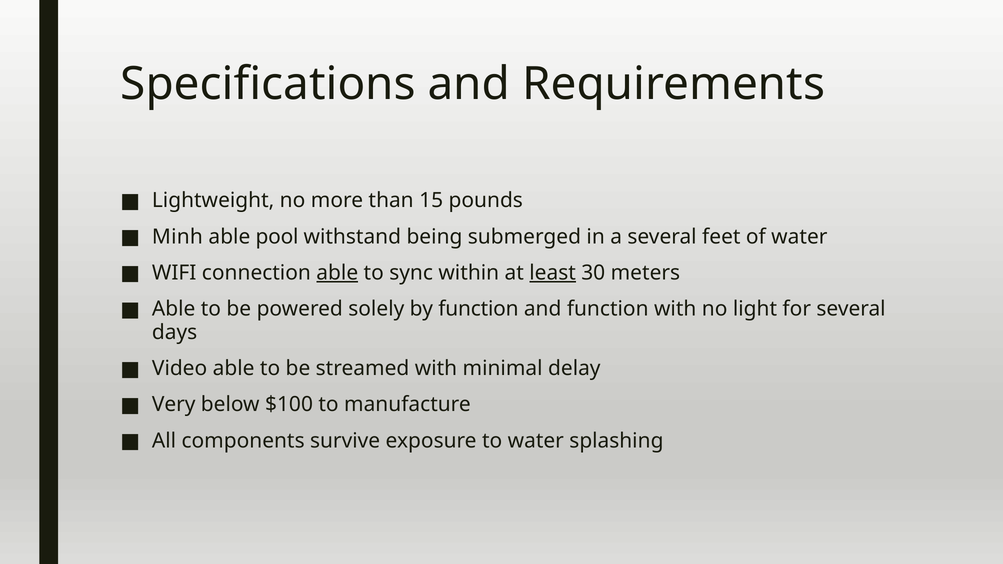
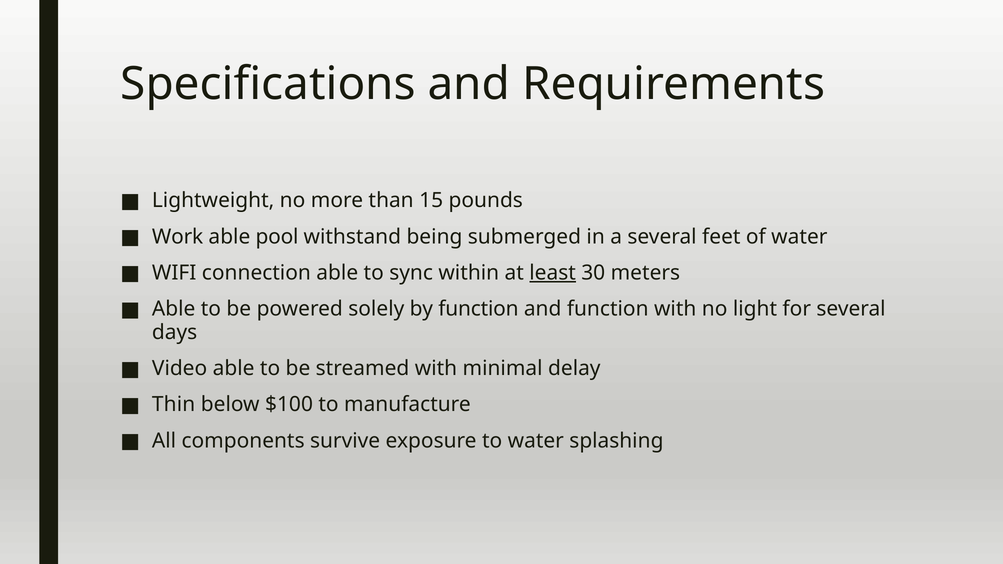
Minh: Minh -> Work
able at (337, 273) underline: present -> none
Very: Very -> Thin
